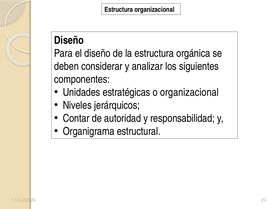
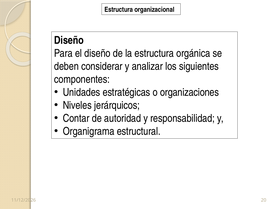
o organizacional: organizacional -> organizaciones
